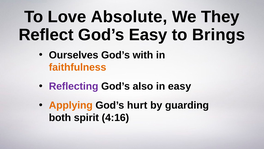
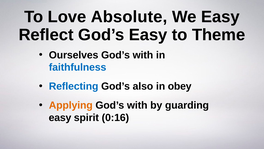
We They: They -> Easy
Brings: Brings -> Theme
faithfulness colour: orange -> blue
Reflecting colour: purple -> blue
in easy: easy -> obey
hurt at (137, 105): hurt -> with
both at (60, 117): both -> easy
4:16: 4:16 -> 0:16
